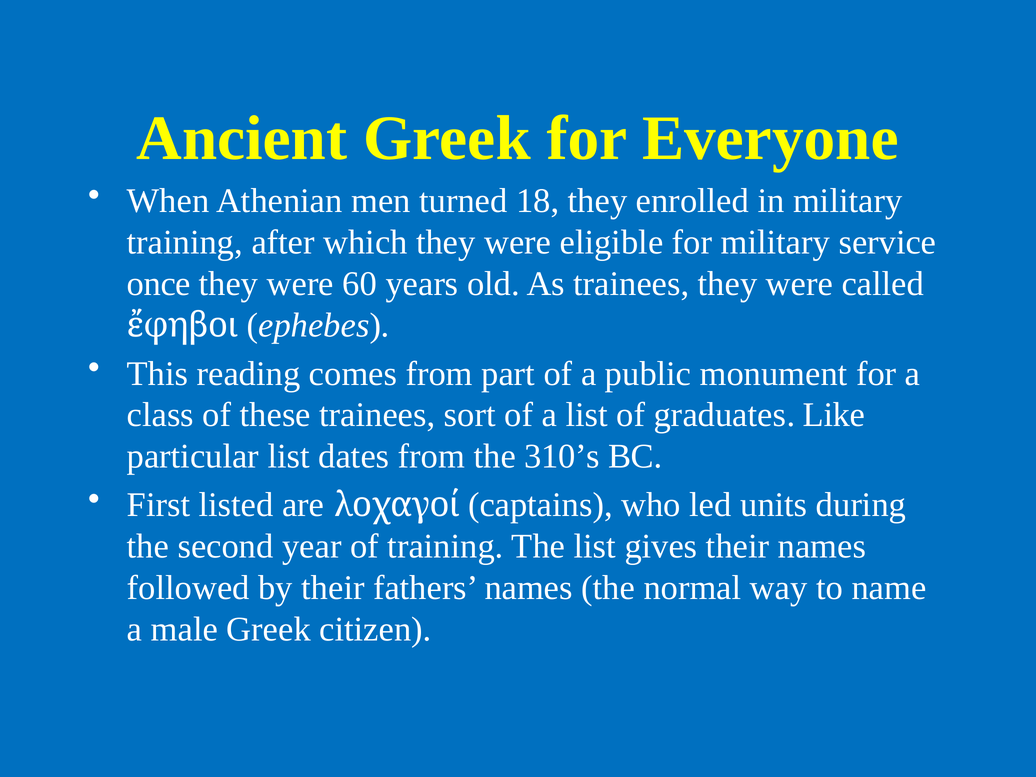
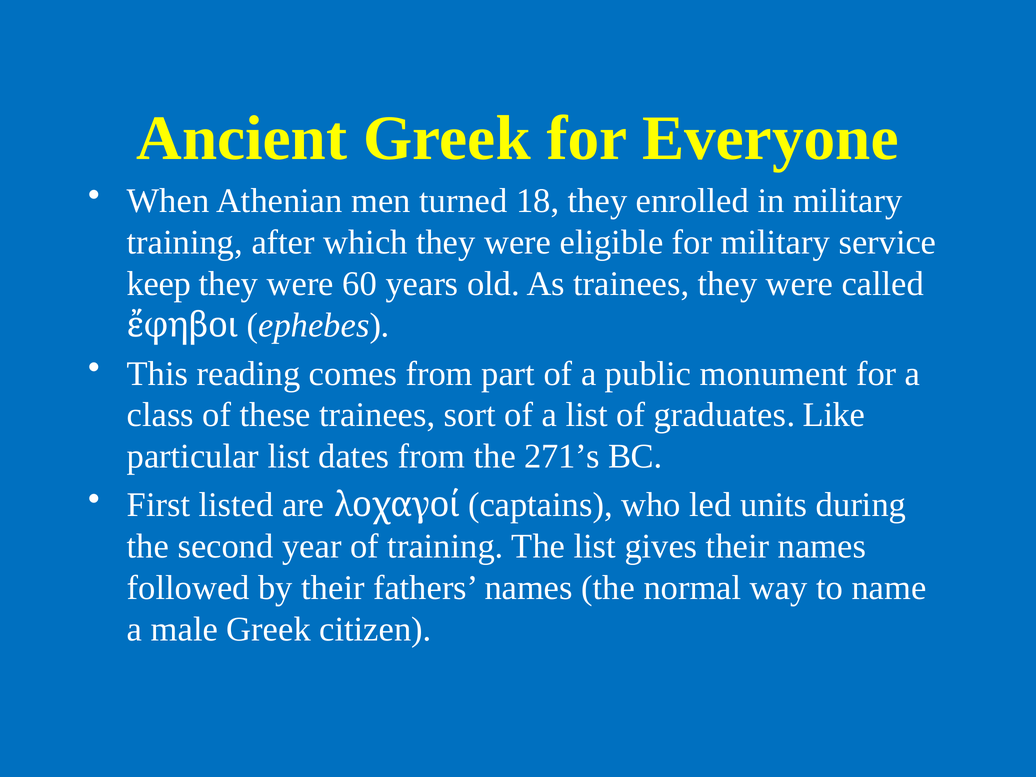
once: once -> keep
310’s: 310’s -> 271’s
